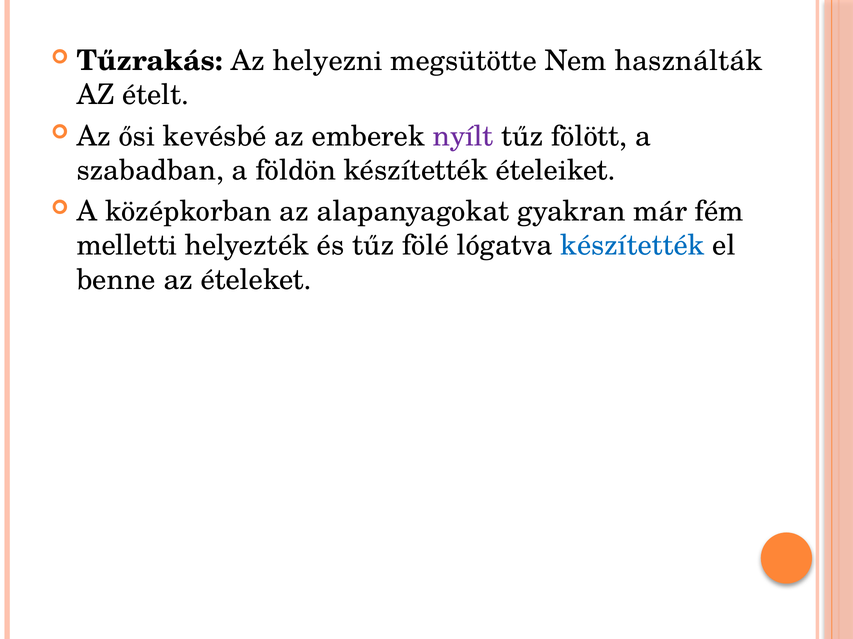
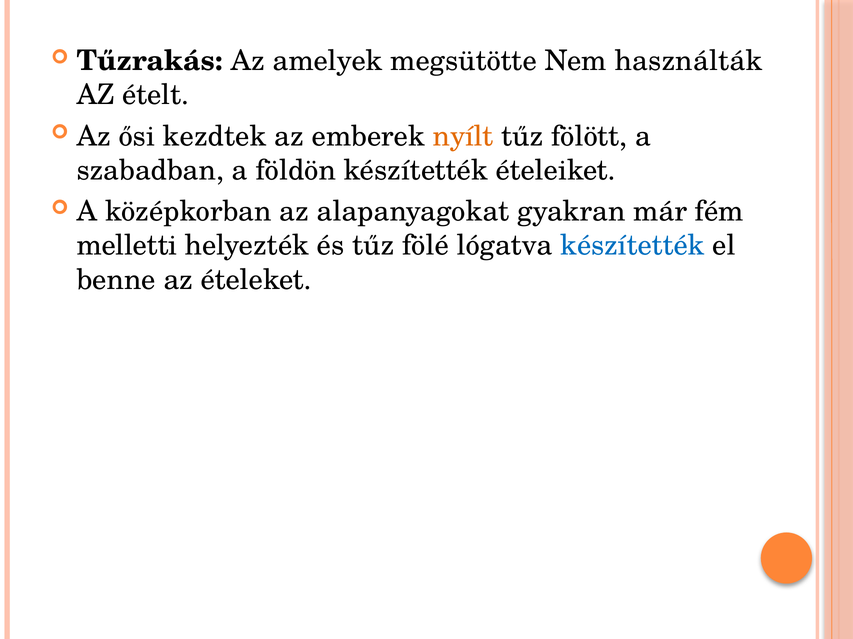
helyezni: helyezni -> amelyek
kevésbé: kevésbé -> kezdtek
nyílt colour: purple -> orange
